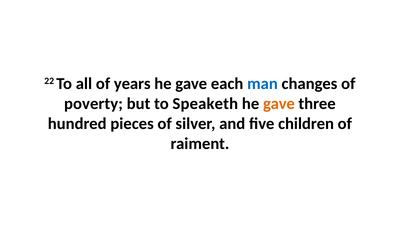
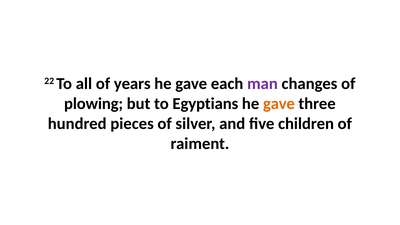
man colour: blue -> purple
poverty: poverty -> plowing
Speaketh: Speaketh -> Egyptians
